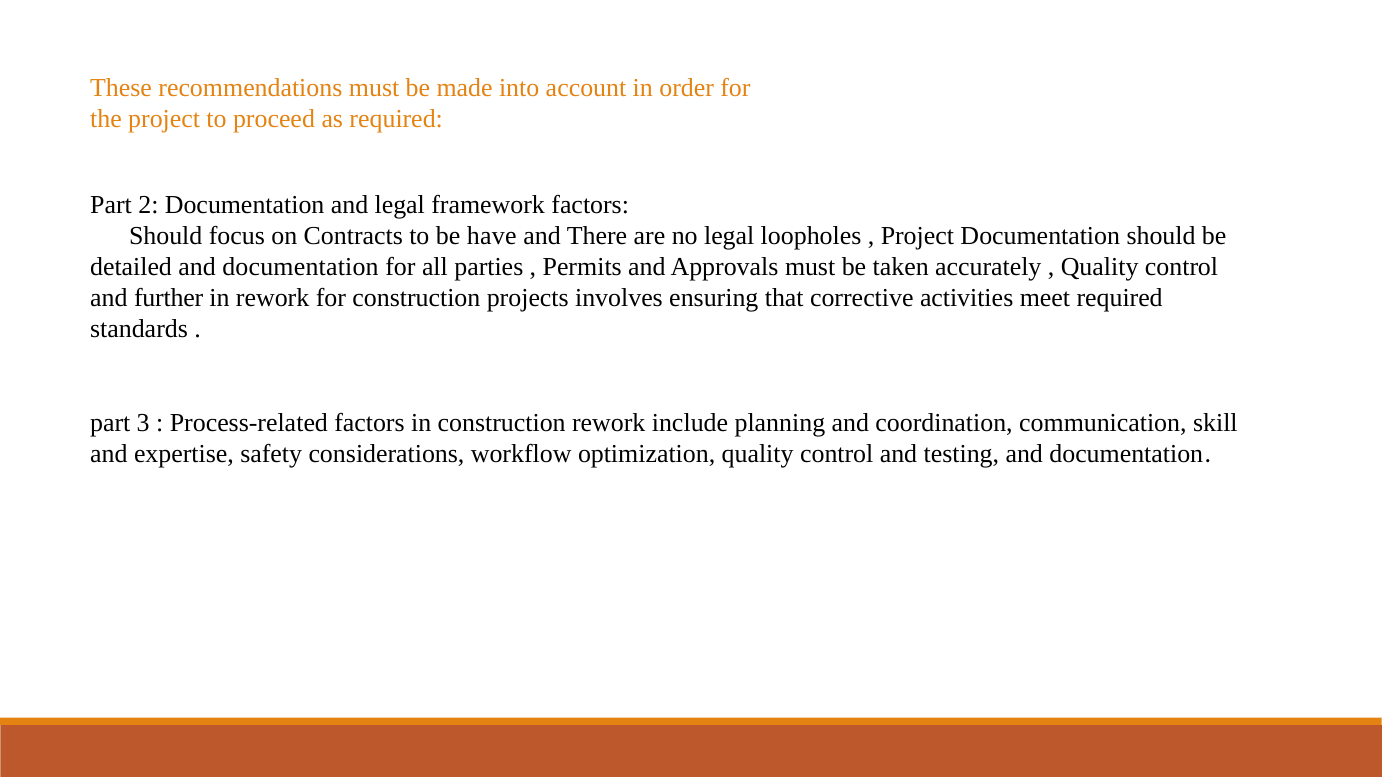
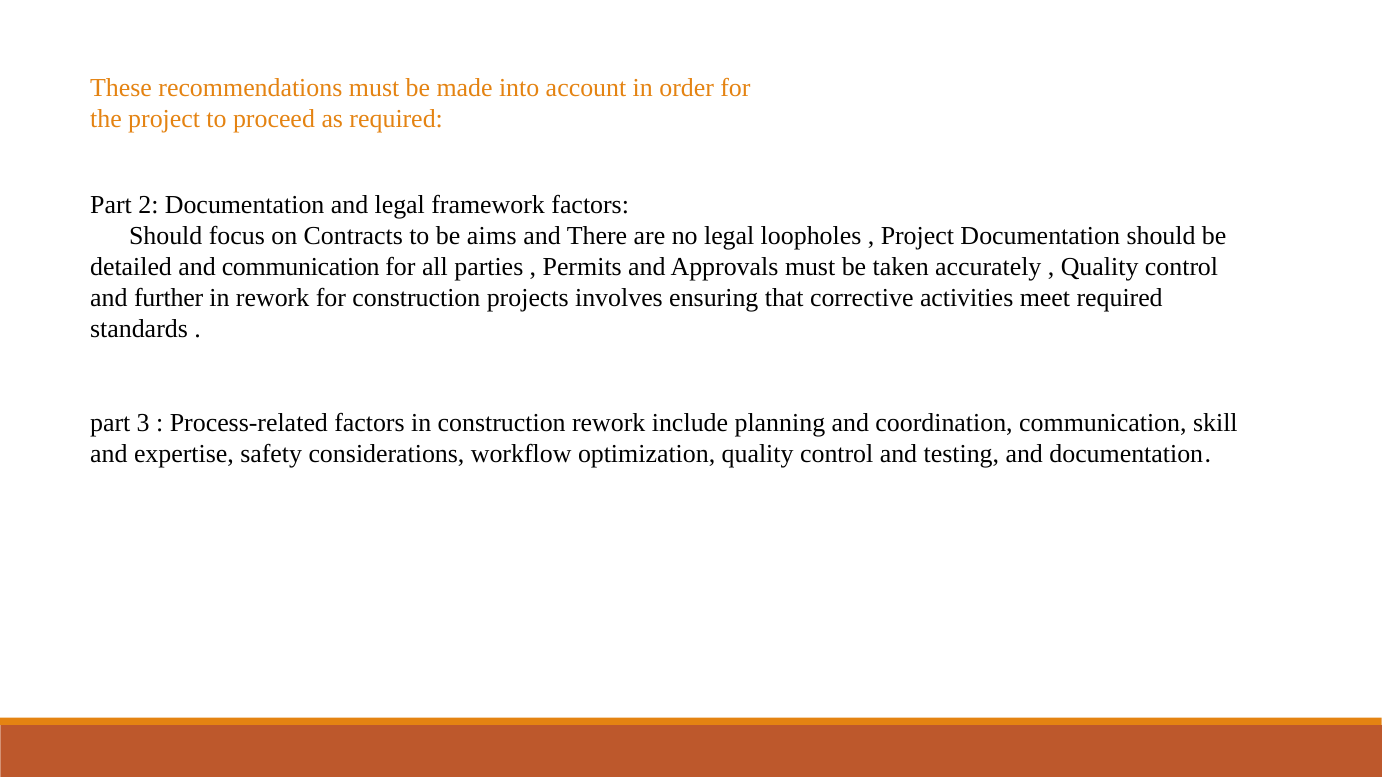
have: have -> aims
detailed and documentation: documentation -> communication
